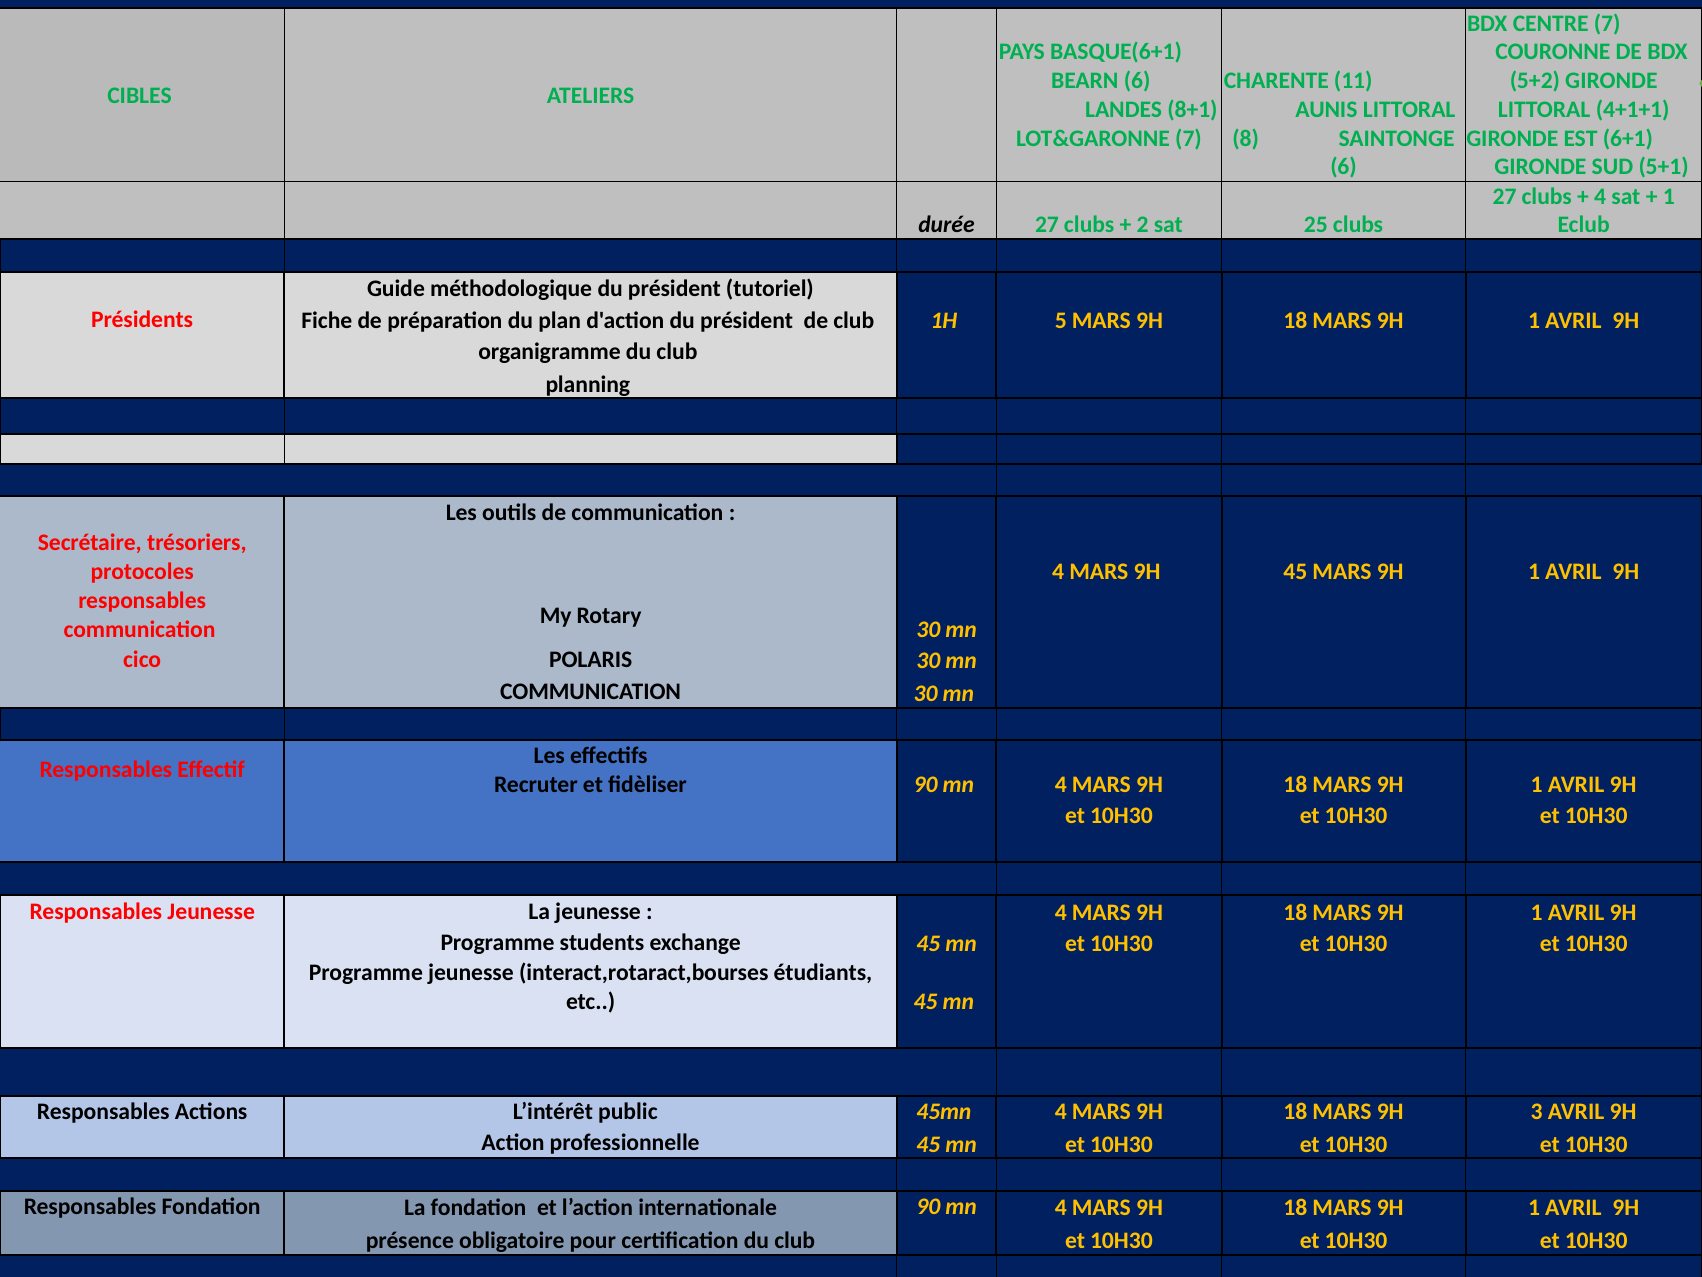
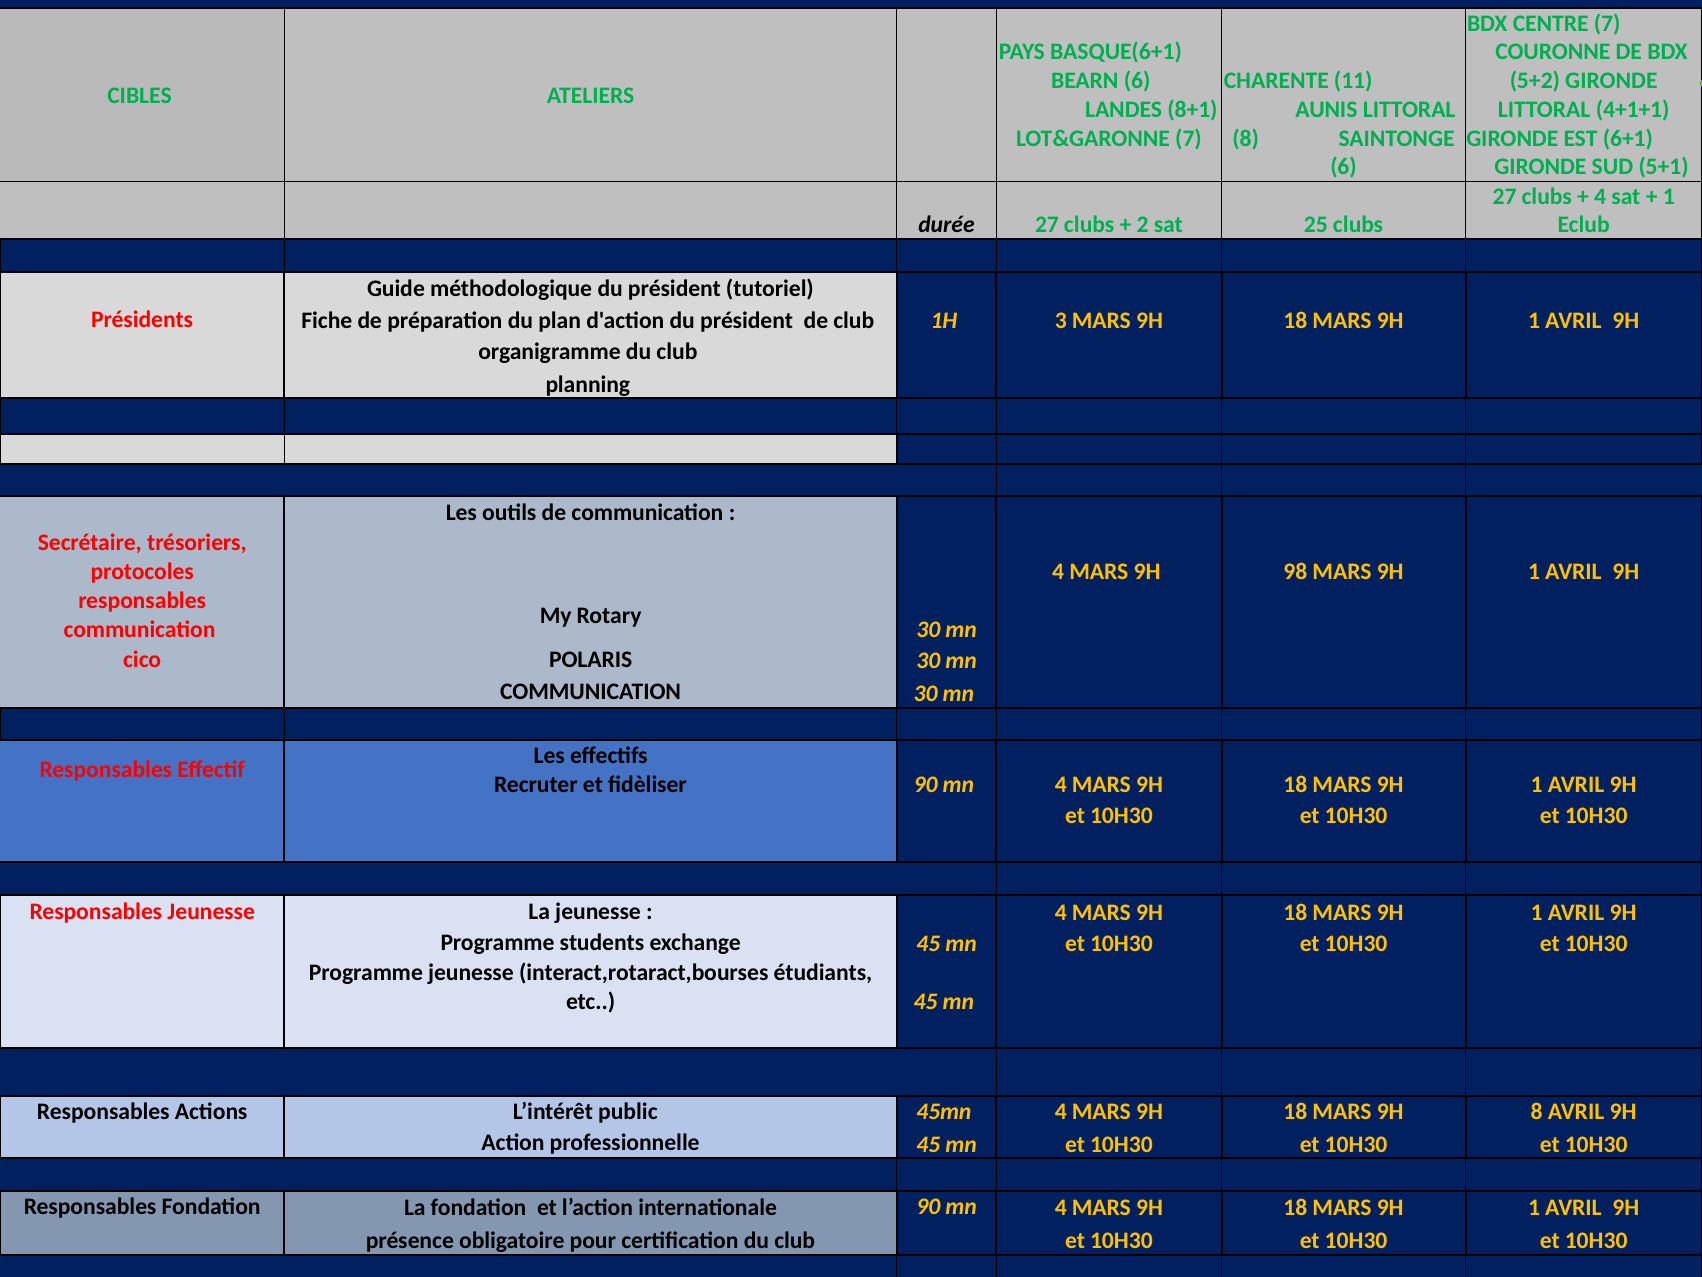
5: 5 -> 3
9H 45: 45 -> 98
9H 3: 3 -> 8
